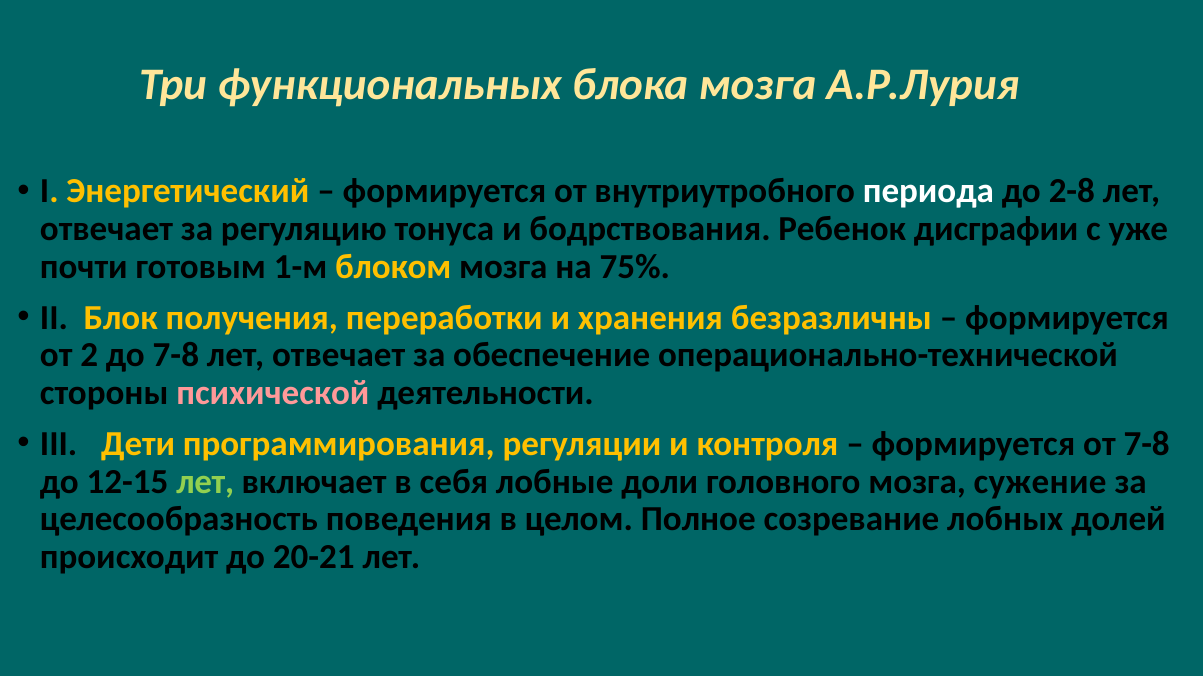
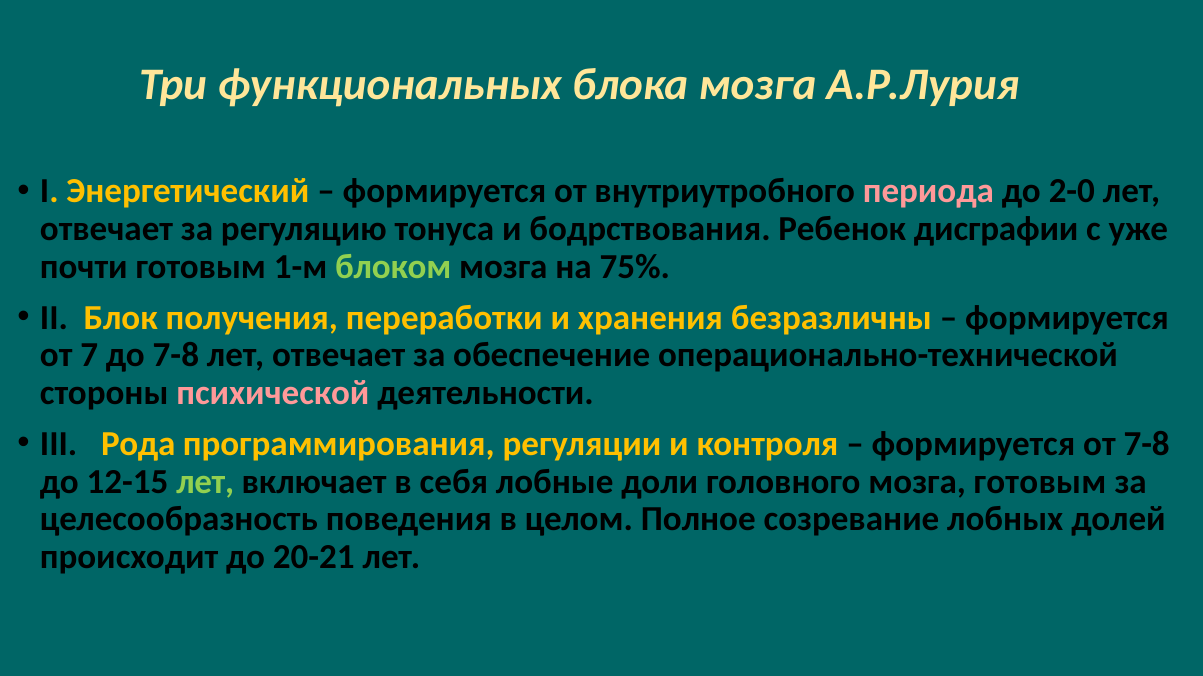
периода colour: white -> pink
2-8: 2-8 -> 2-0
блоком colour: yellow -> light green
2: 2 -> 7
Дети: Дети -> Рода
мозга сужение: сужение -> готовым
